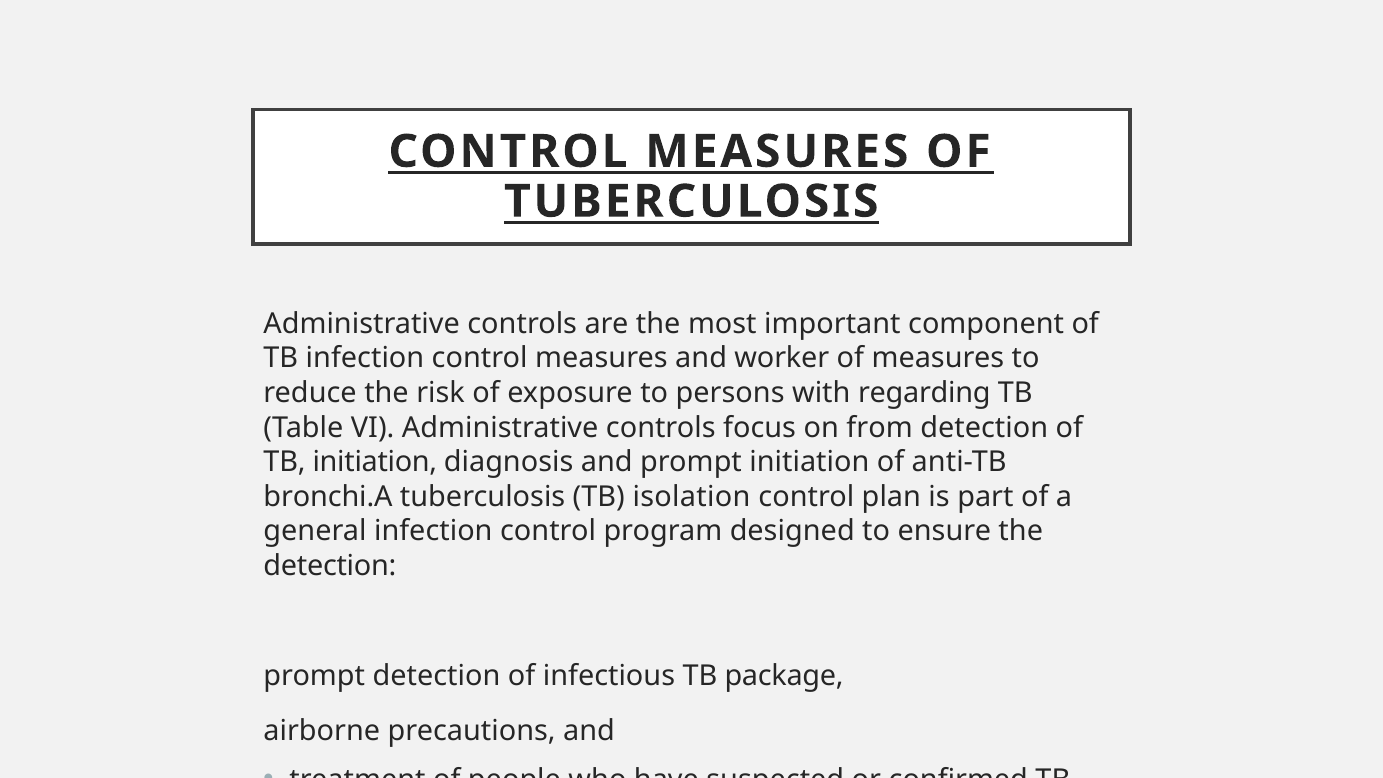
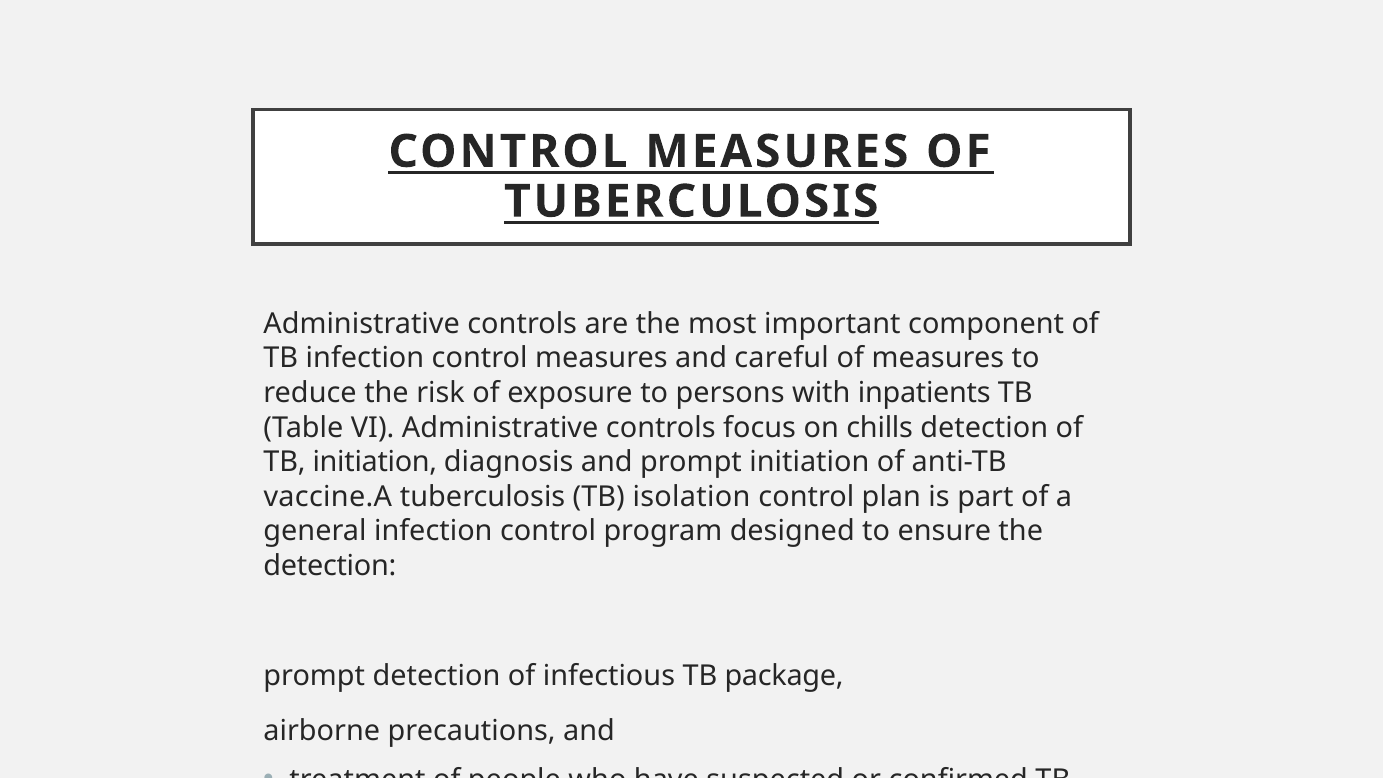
worker: worker -> careful
regarding: regarding -> inpatients
from: from -> chills
bronchi.A: bronchi.A -> vaccine.A
